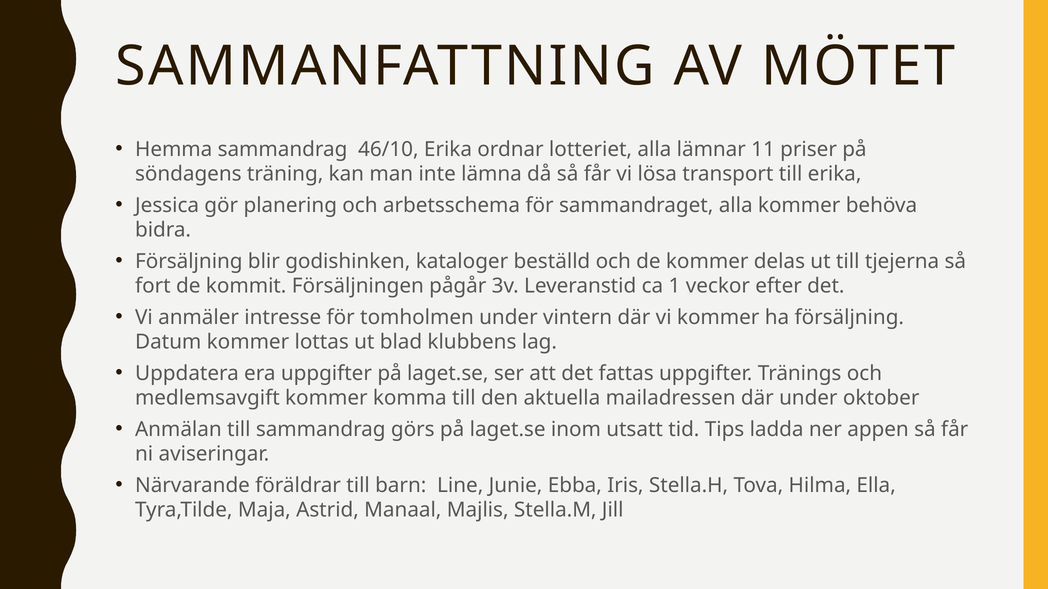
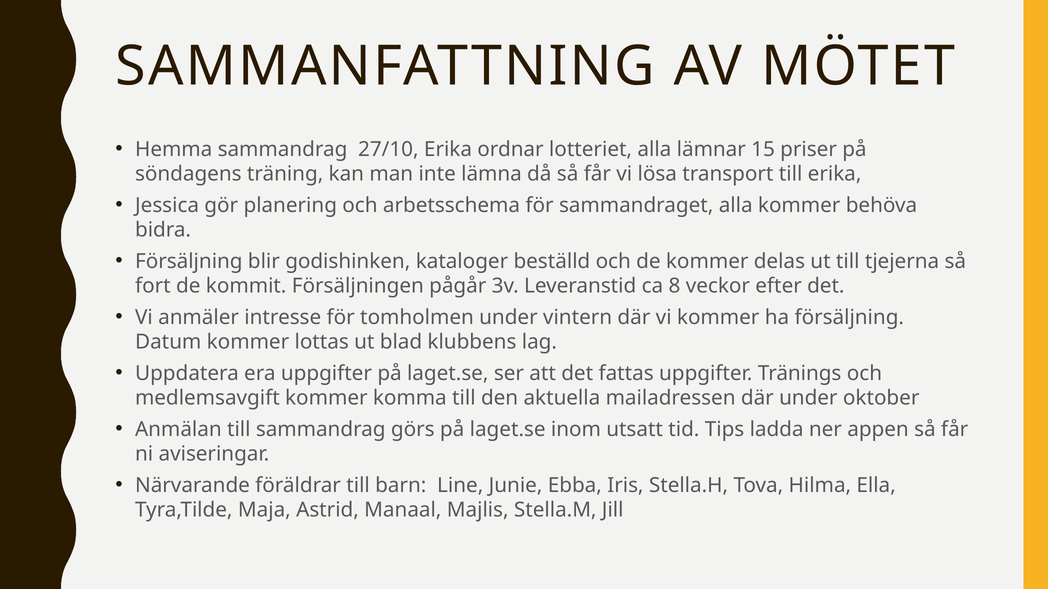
46/10: 46/10 -> 27/10
11: 11 -> 15
1: 1 -> 8
